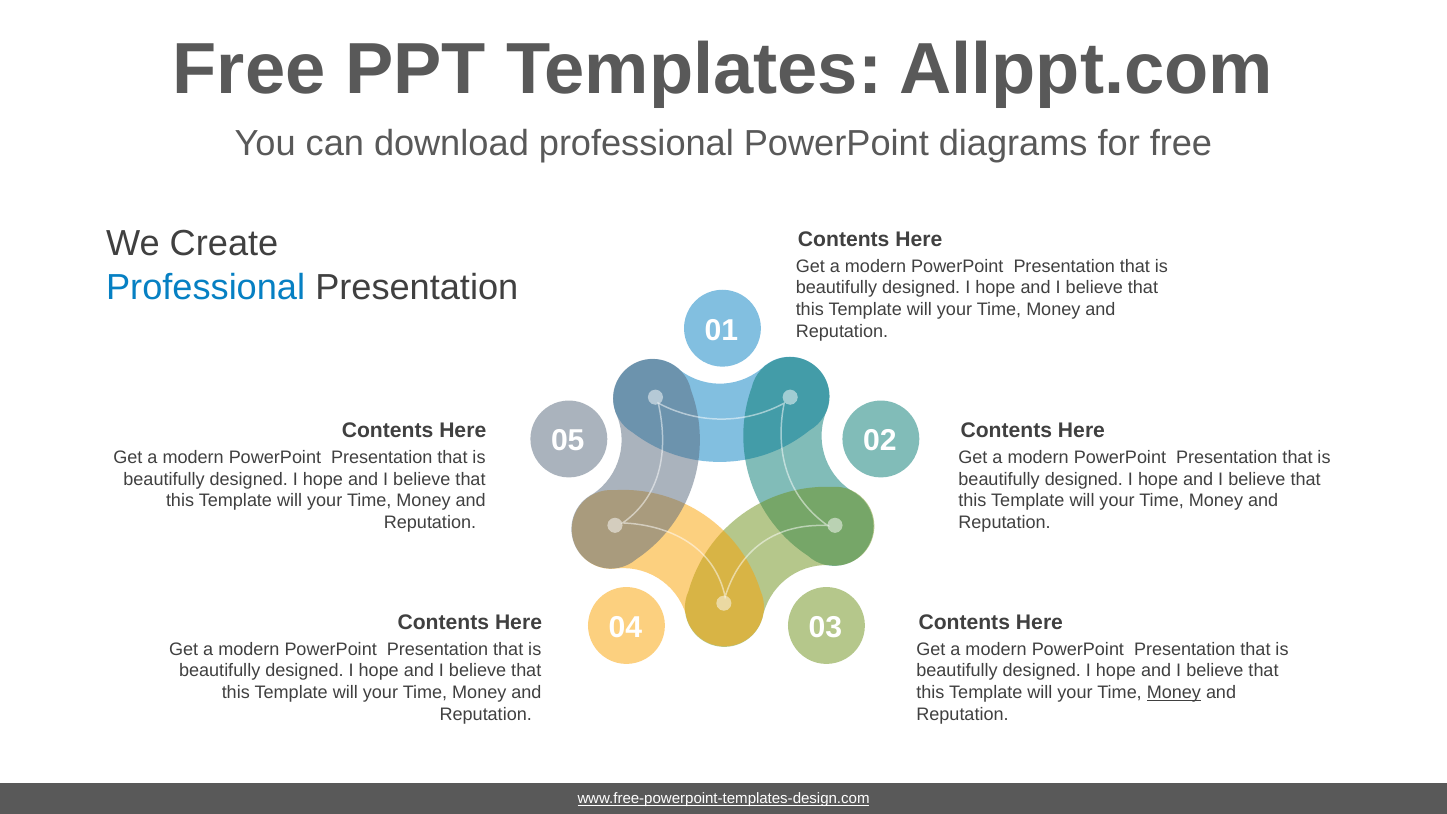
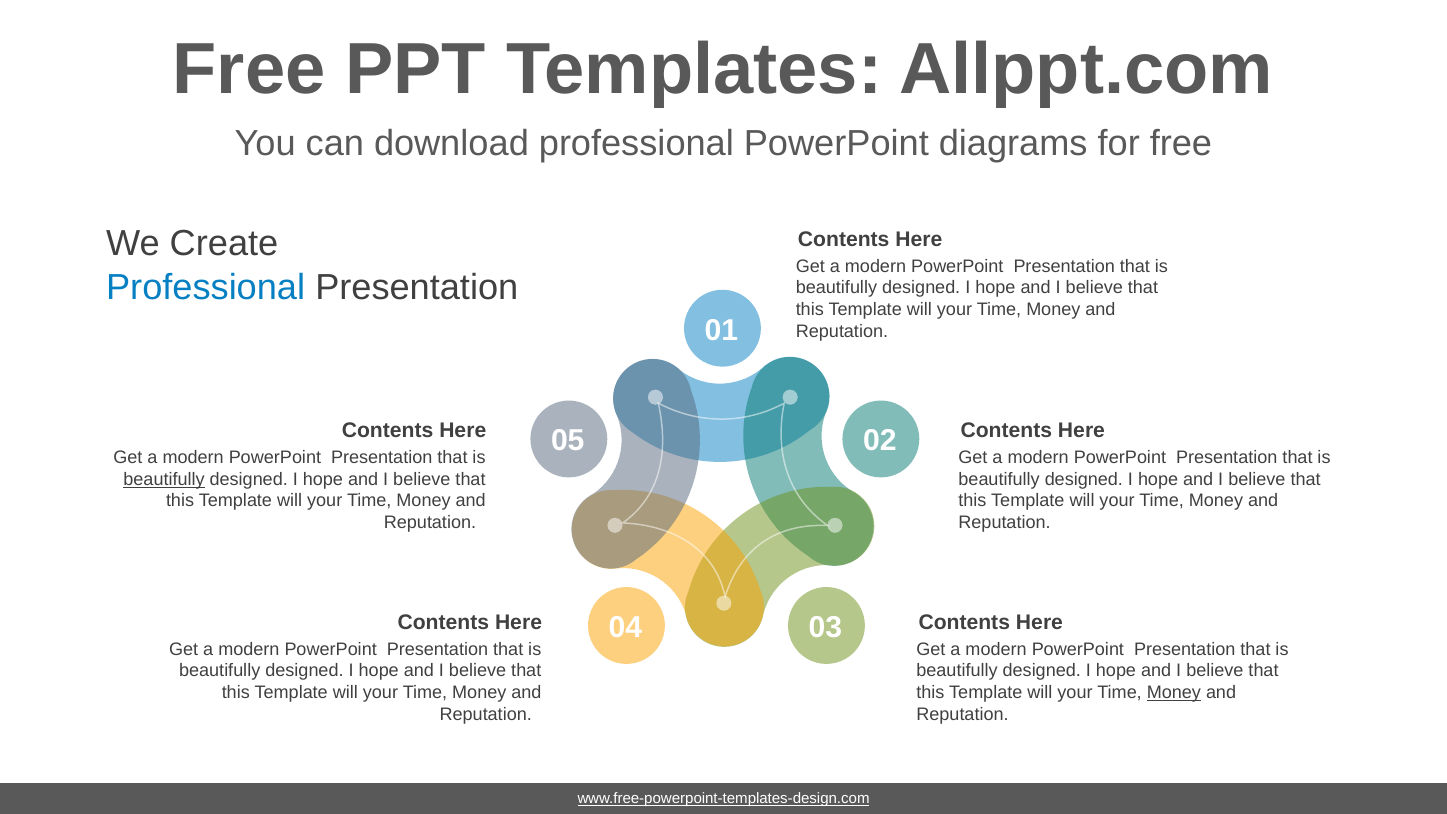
beautifully at (164, 479) underline: none -> present
